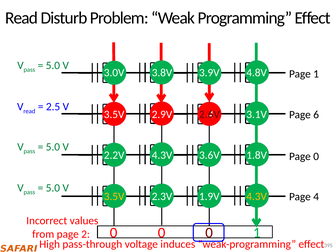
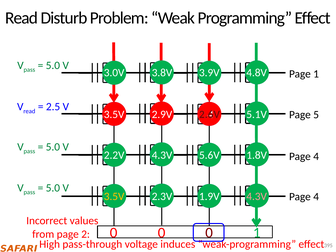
3.1V: 3.1V -> 5.1V
6: 6 -> 5
3.6V: 3.6V -> 5.6V
0 at (316, 156): 0 -> 4
4.3V at (257, 196) colour: yellow -> pink
